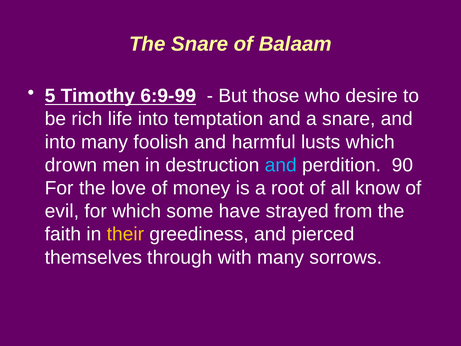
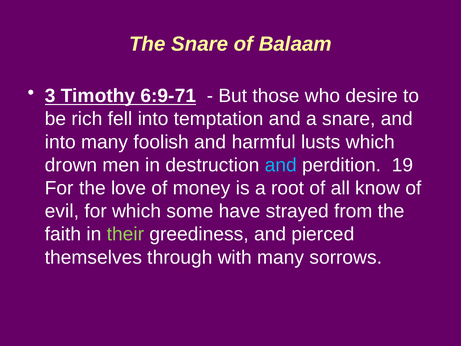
5: 5 -> 3
6:9-99: 6:9-99 -> 6:9-71
life: life -> fell
90: 90 -> 19
their colour: yellow -> light green
